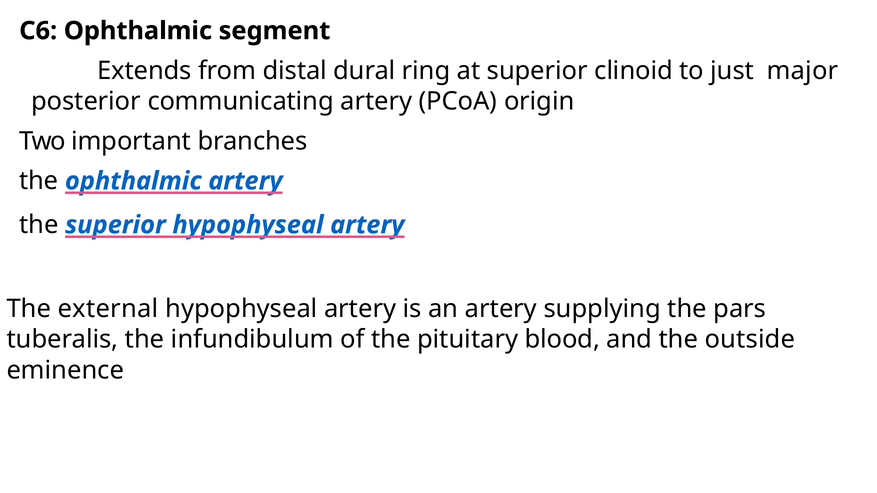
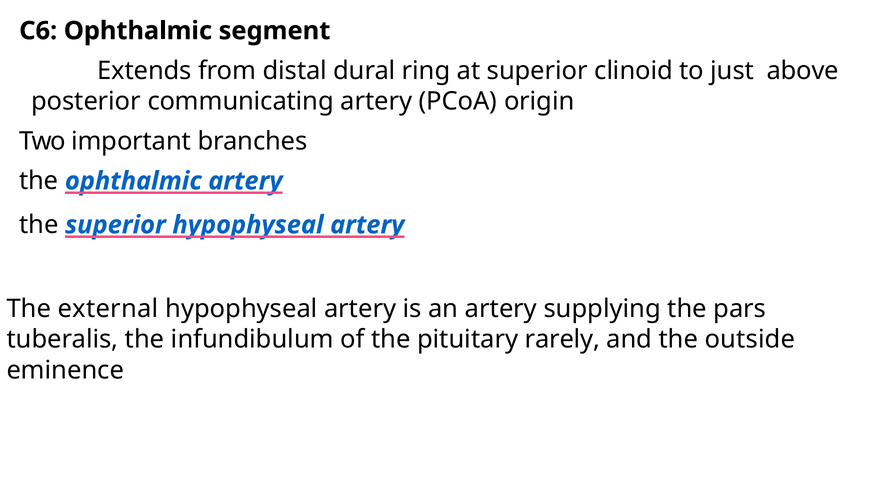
major: major -> above
blood: blood -> rarely
